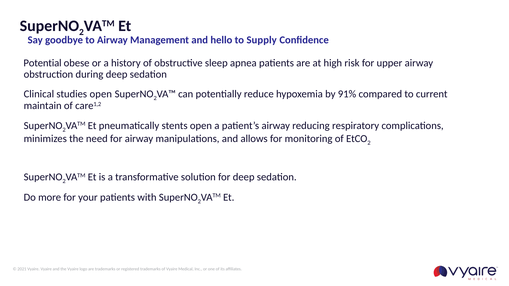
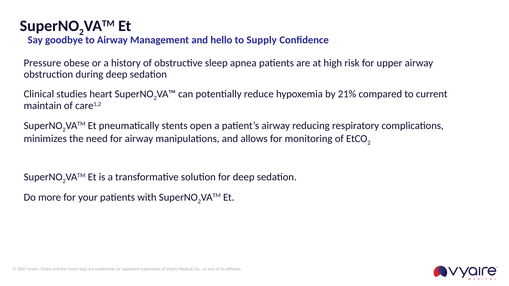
Potential: Potential -> Pressure
studies open: open -> heart
91%: 91% -> 21%
